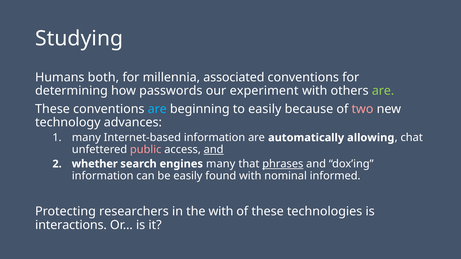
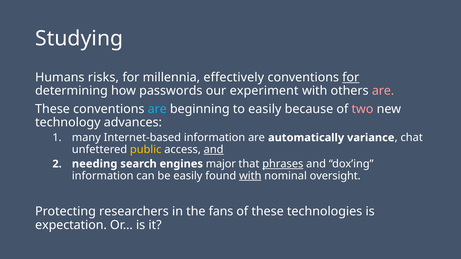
both: both -> risks
associated: associated -> effectively
for at (351, 77) underline: none -> present
are at (383, 91) colour: light green -> pink
allowing: allowing -> variance
public colour: pink -> yellow
whether: whether -> needing
engines many: many -> major
with at (250, 176) underline: none -> present
informed: informed -> oversight
the with: with -> fans
interactions: interactions -> expectation
